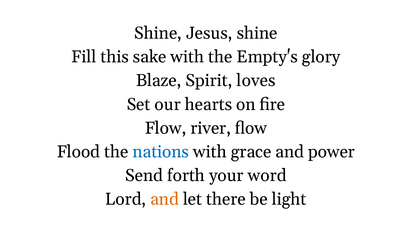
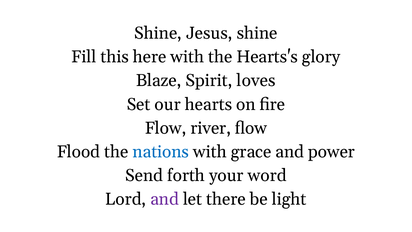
sake: sake -> here
Empty's: Empty's -> Hearts's
and at (165, 199) colour: orange -> purple
